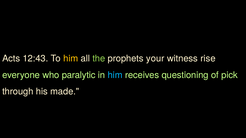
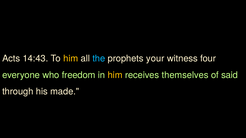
12:43: 12:43 -> 14:43
the colour: light green -> light blue
rise: rise -> four
paralytic: paralytic -> freedom
him at (115, 75) colour: light blue -> yellow
questioning: questioning -> themselves
pick: pick -> said
